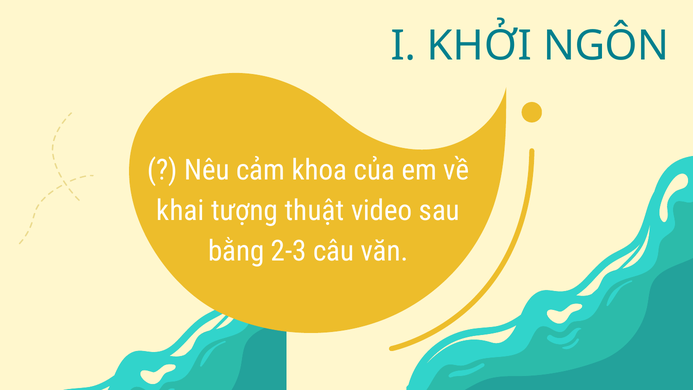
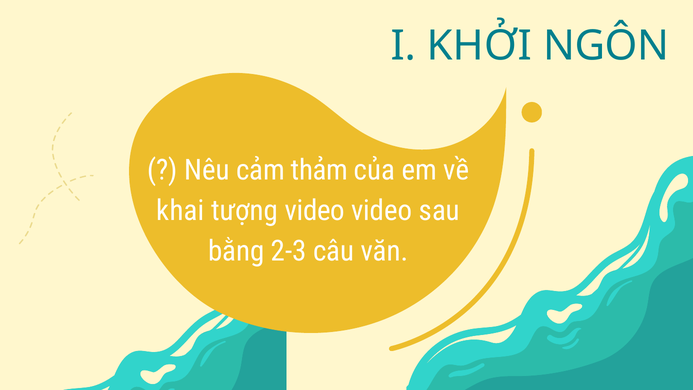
khoa: khoa -> thảm
tượng thuật: thuật -> video
